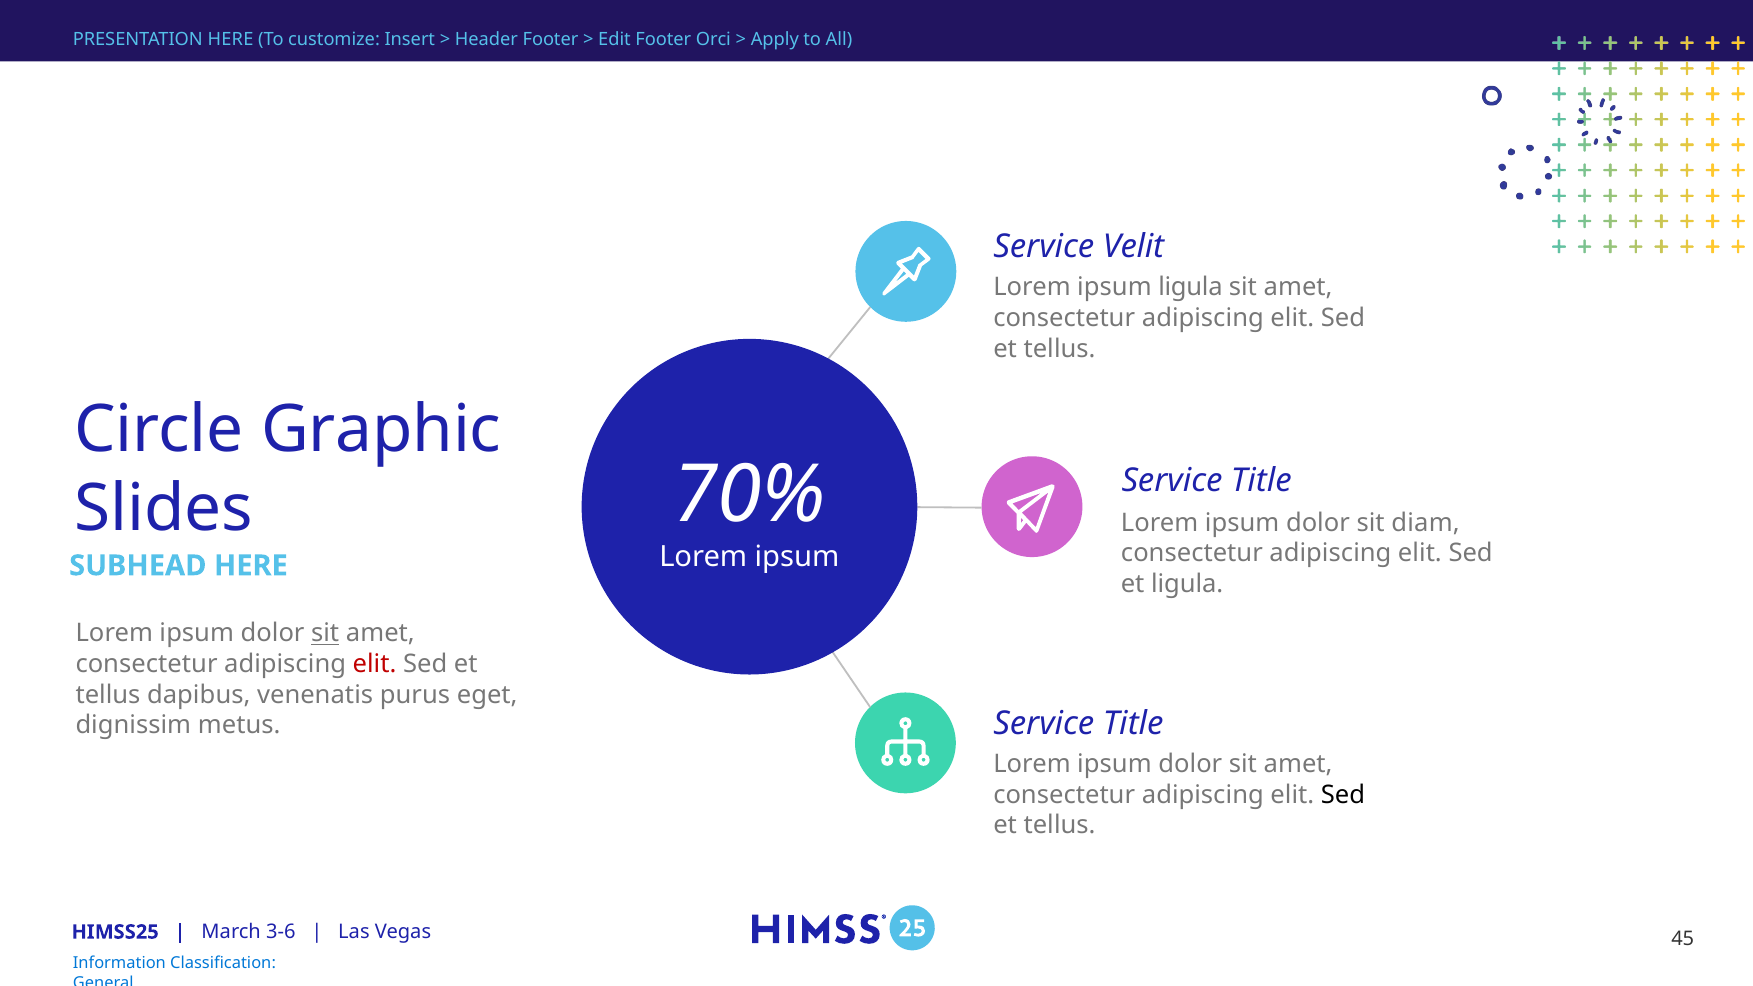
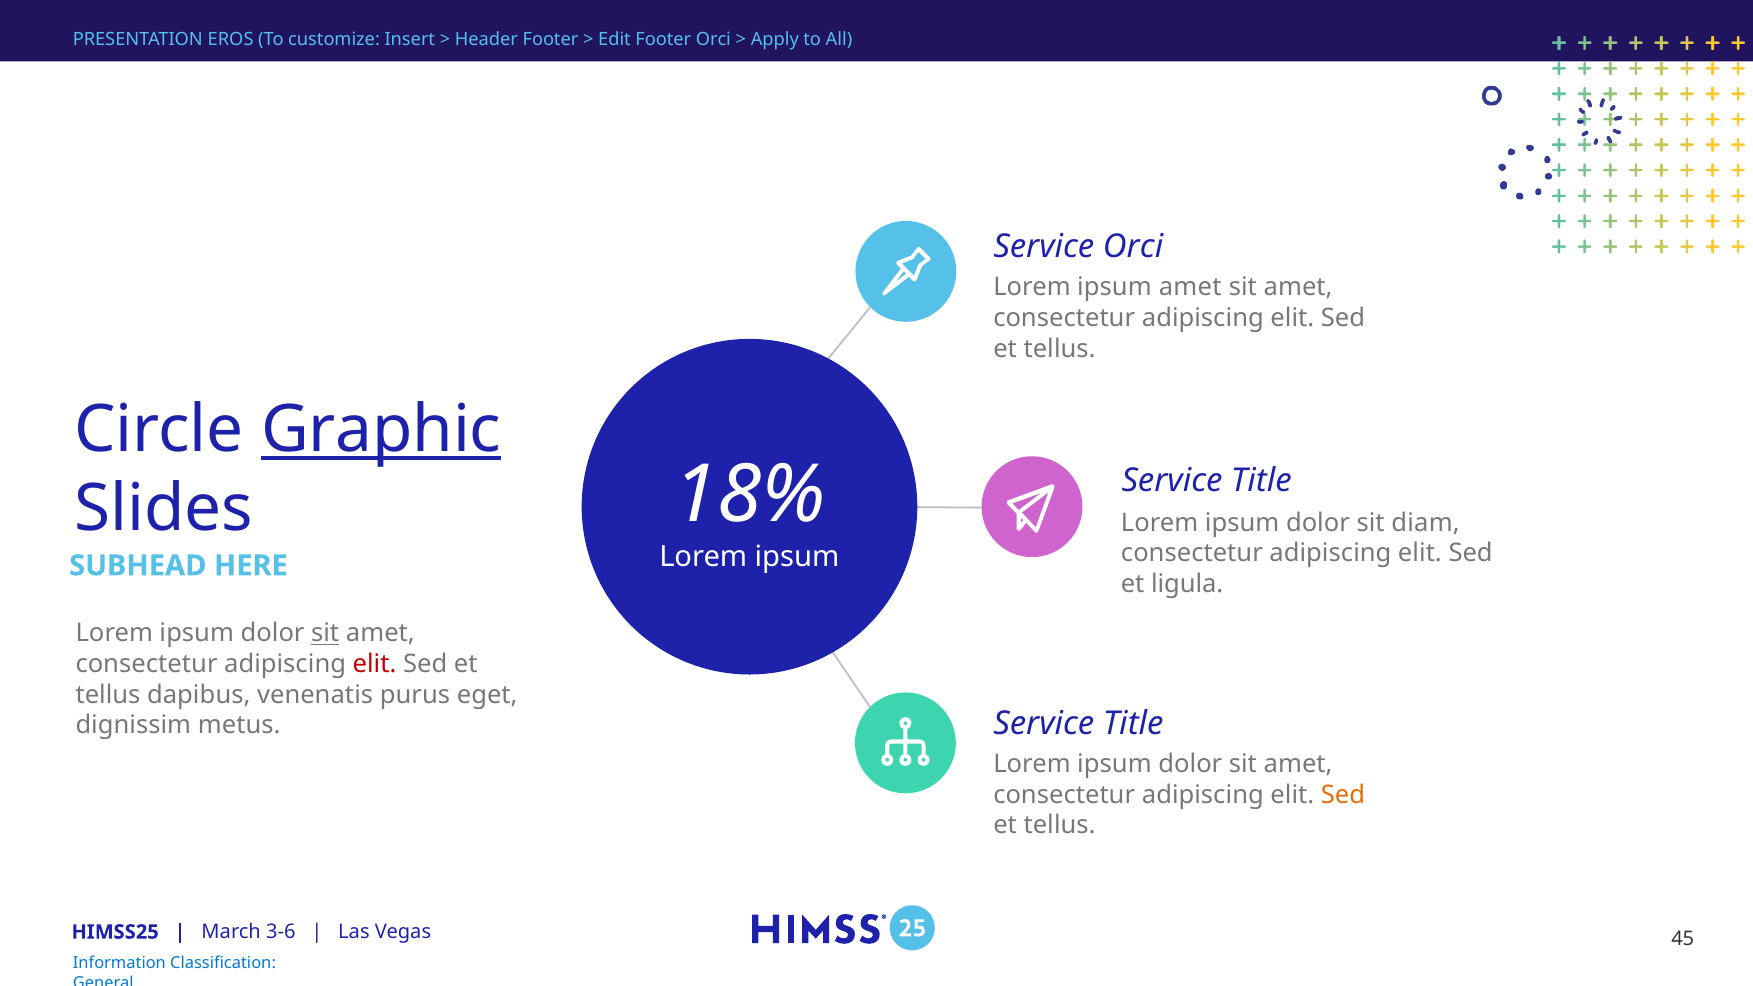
PRESENTATION HERE: HERE -> EROS
Service Velit: Velit -> Orci
ipsum ligula: ligula -> amet
Graphic underline: none -> present
70%: 70% -> 18%
Sed at (1343, 795) colour: black -> orange
